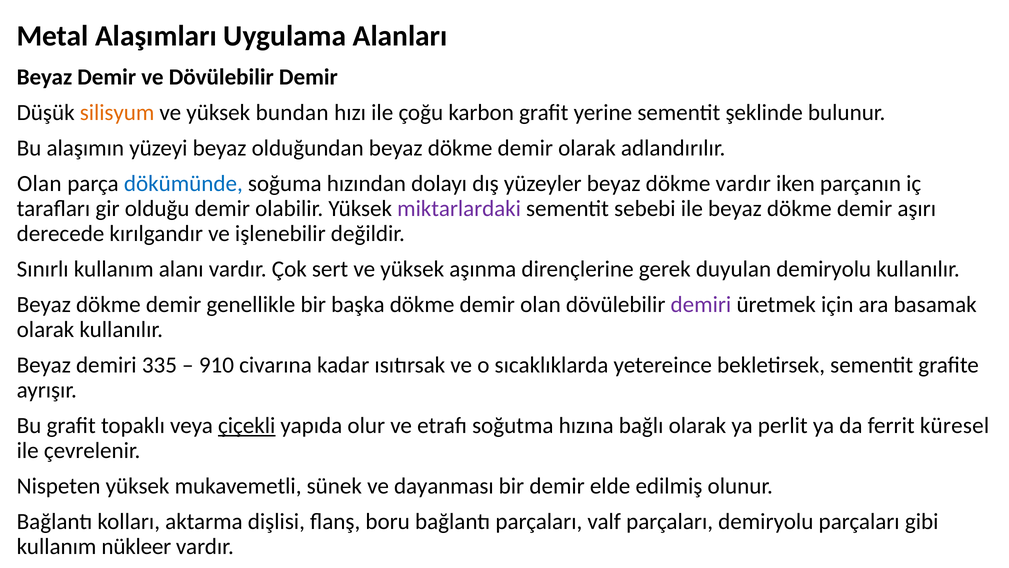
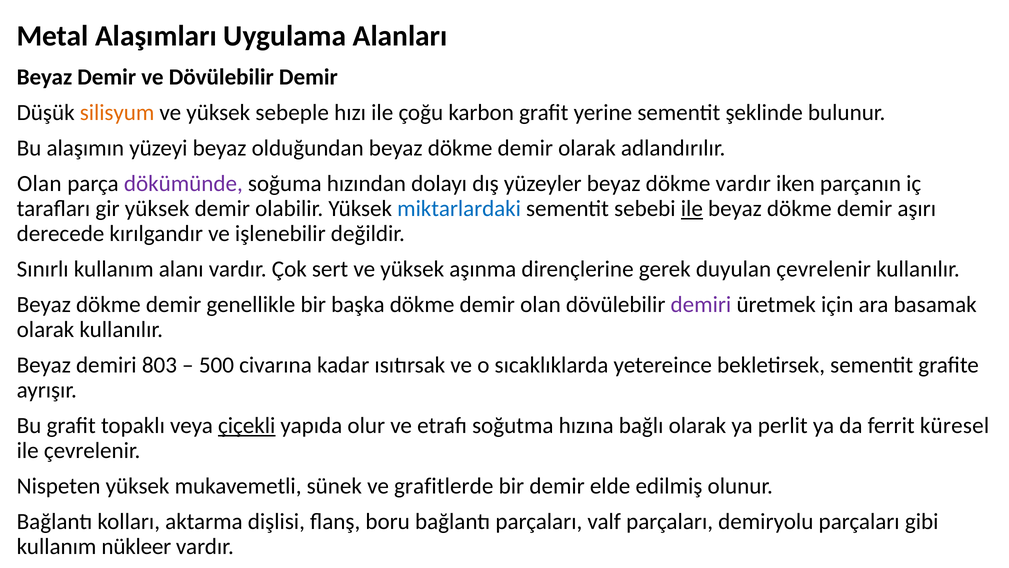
bundan: bundan -> sebeple
dökümünde colour: blue -> purple
gir olduğu: olduğu -> yüksek
miktarlardaki colour: purple -> blue
ile at (692, 209) underline: none -> present
duyulan demiryolu: demiryolu -> çevrelenir
335: 335 -> 803
910: 910 -> 500
dayanması: dayanması -> grafitlerde
